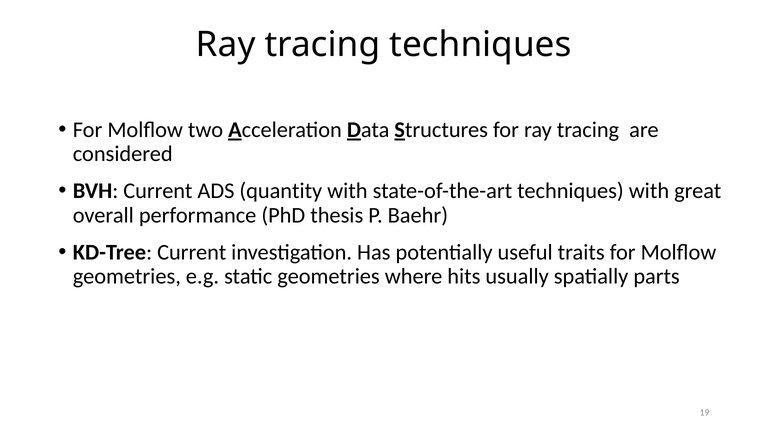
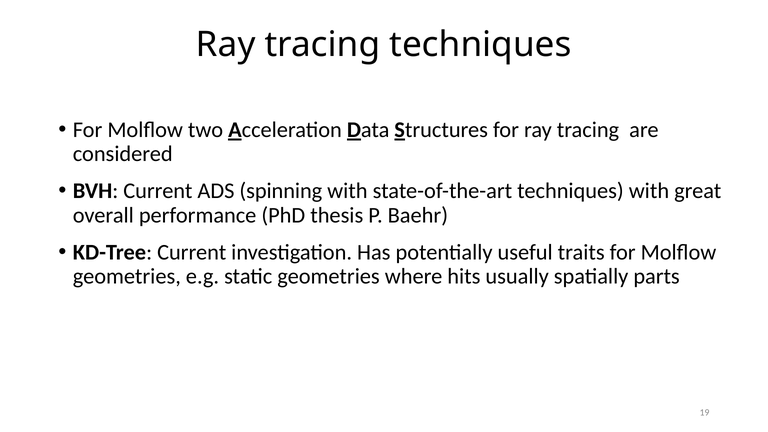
quantity: quantity -> spinning
